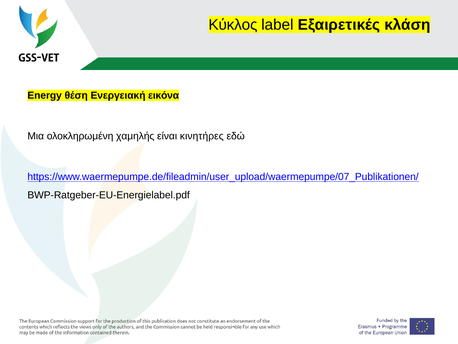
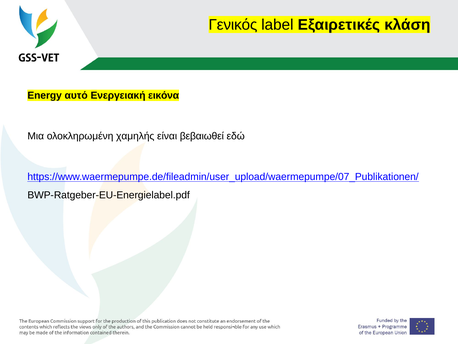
Κύκλος: Κύκλος -> Γενικός
θέση: θέση -> αυτό
κινητήρες: κινητήρες -> βεβαιωθεί
